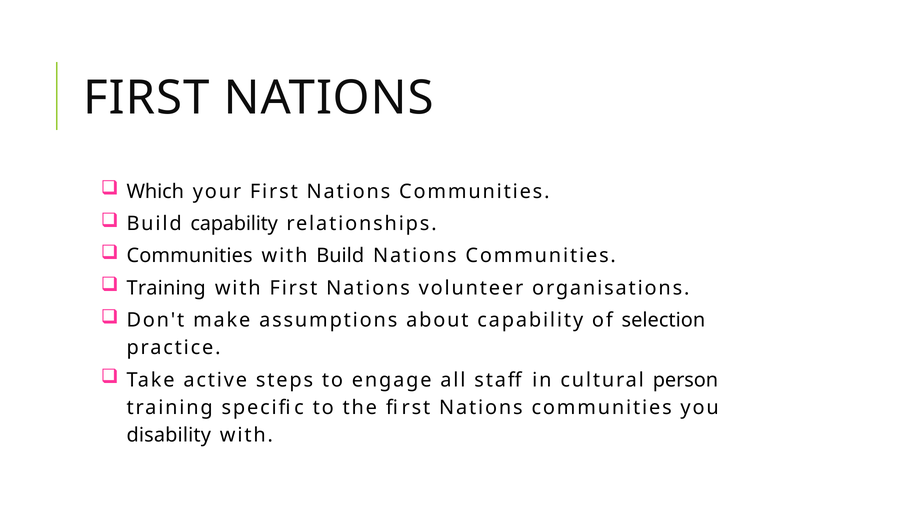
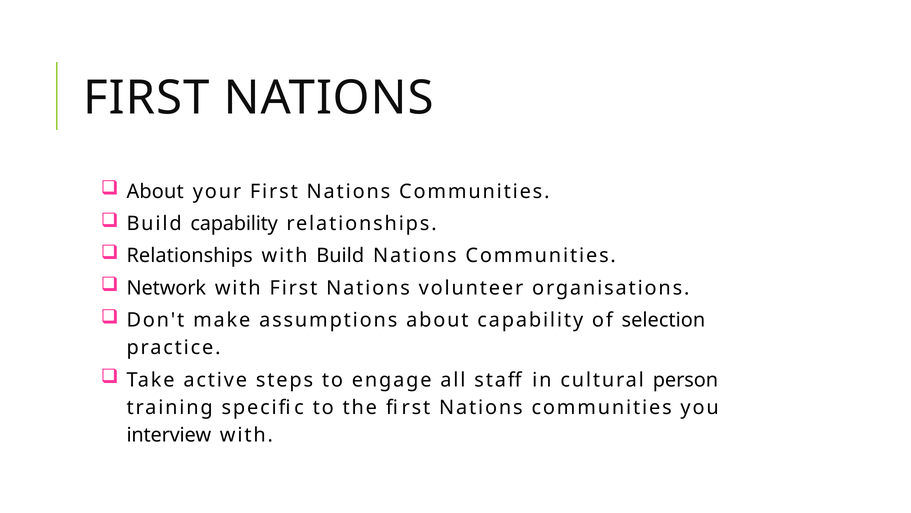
Which at (155, 191): Which -> About
Communities at (190, 256): Communities -> Relationships
Training at (166, 288): Training -> Network
disability: disability -> interview
